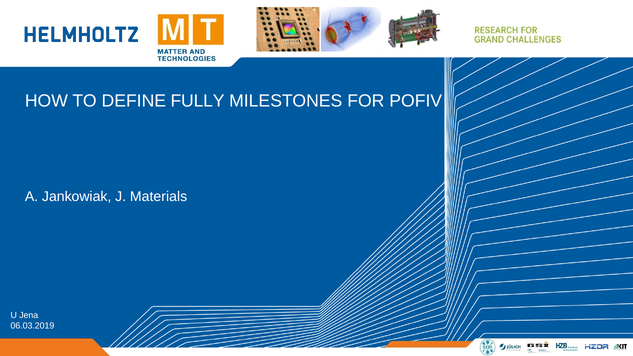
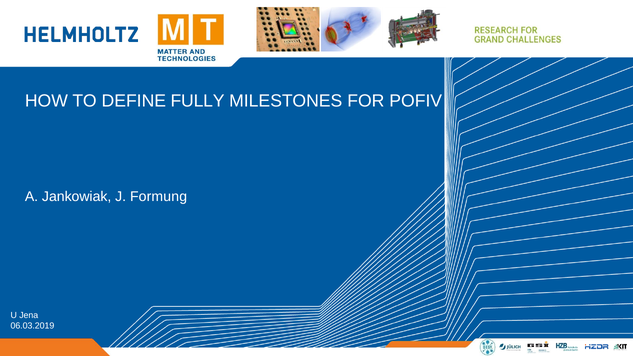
Materials: Materials -> Formung
